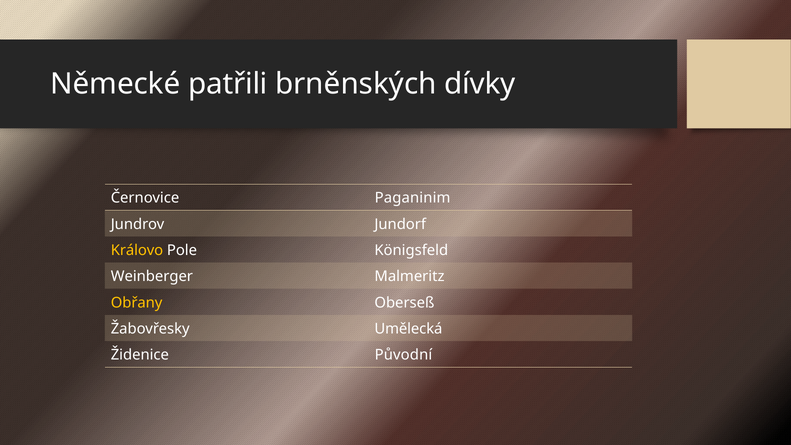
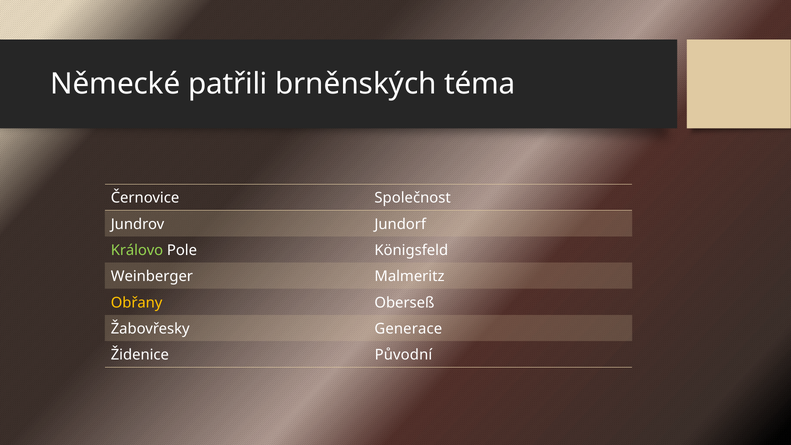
dívky: dívky -> téma
Paganinim: Paganinim -> Společnost
Královo colour: yellow -> light green
Umělecká: Umělecká -> Generace
